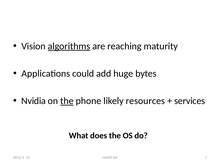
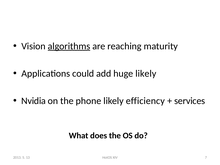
huge bytes: bytes -> likely
the at (67, 101) underline: present -> none
resources: resources -> efficiency
